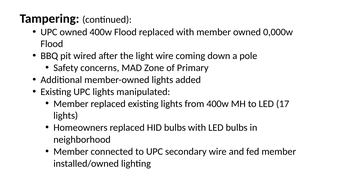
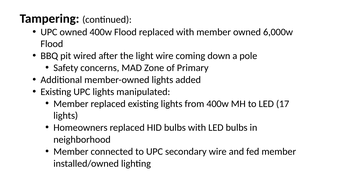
0,000w: 0,000w -> 6,000w
